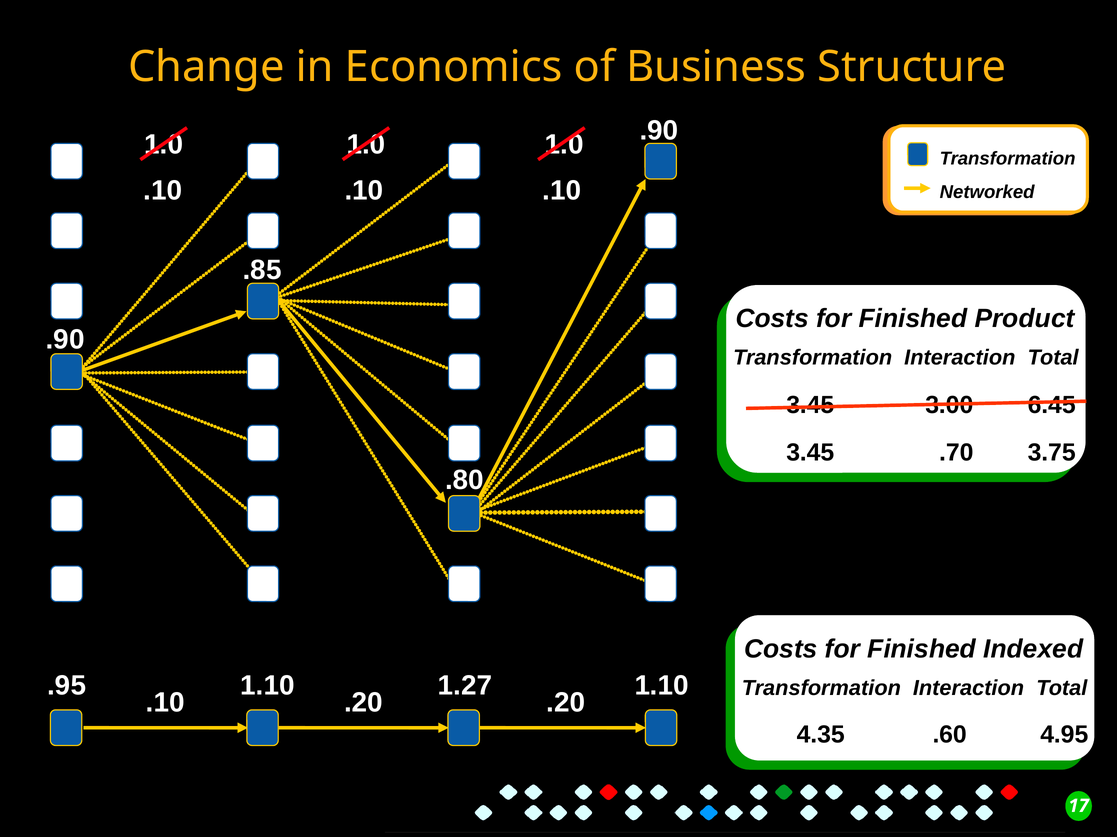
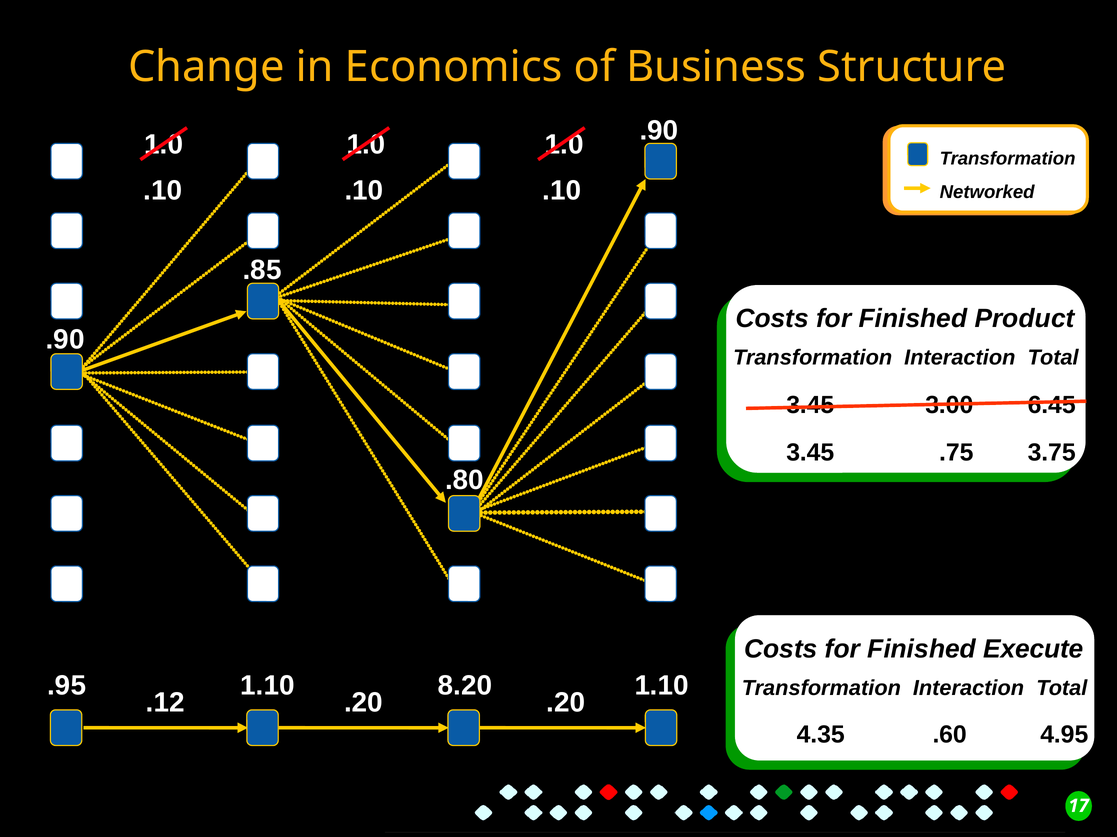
.70: .70 -> .75
Indexed: Indexed -> Execute
1.27: 1.27 -> 8.20
.10 at (165, 703): .10 -> .12
